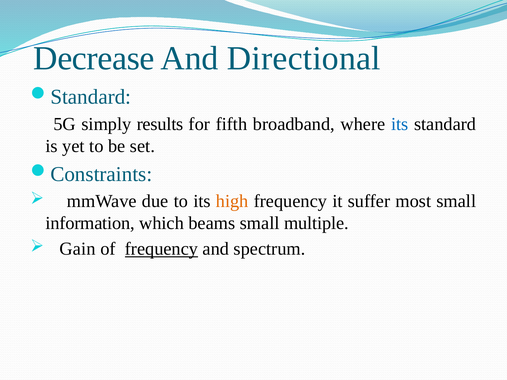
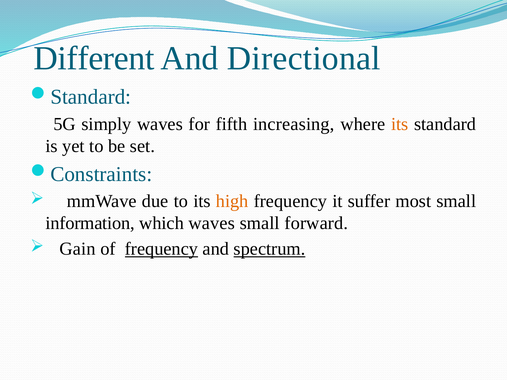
Decrease: Decrease -> Different
simply results: results -> waves
broadband: broadband -> increasing
its at (400, 124) colour: blue -> orange
which beams: beams -> waves
multiple: multiple -> forward
spectrum underline: none -> present
